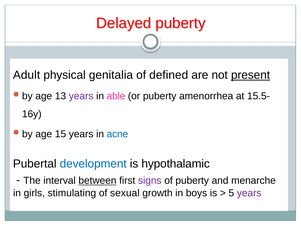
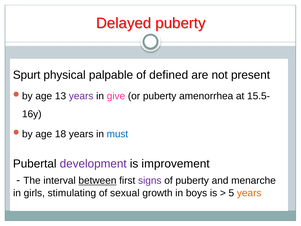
Adult: Adult -> Spurt
genitalia: genitalia -> palpable
present underline: present -> none
able: able -> give
15: 15 -> 18
acne: acne -> must
development colour: blue -> purple
hypothalamic: hypothalamic -> improvement
years at (249, 193) colour: purple -> orange
